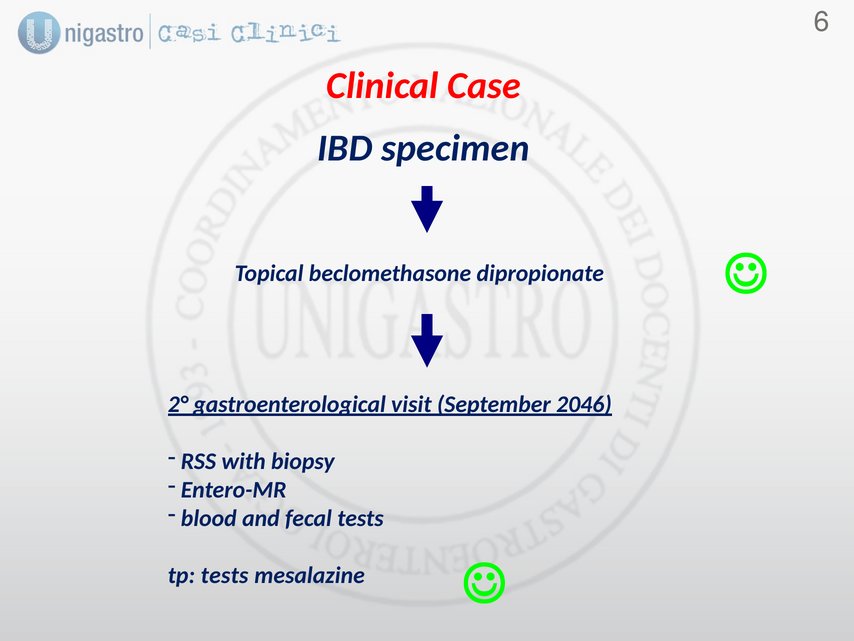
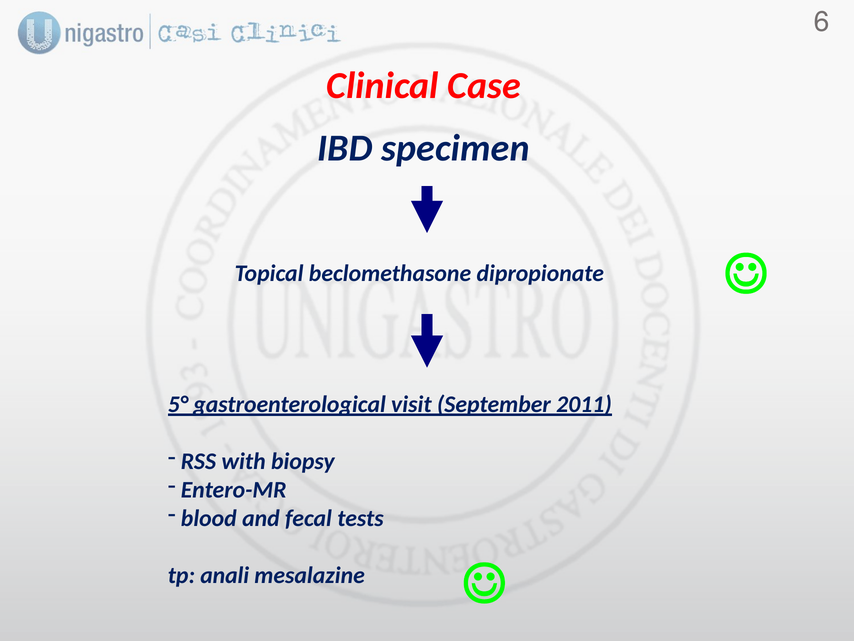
2°: 2° -> 5°
2046: 2046 -> 2011
tp tests: tests -> anali
